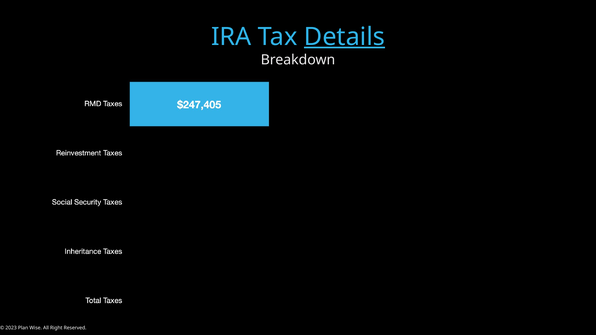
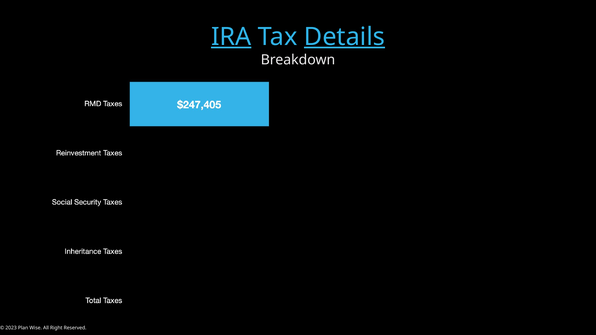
IRA underline: none -> present
